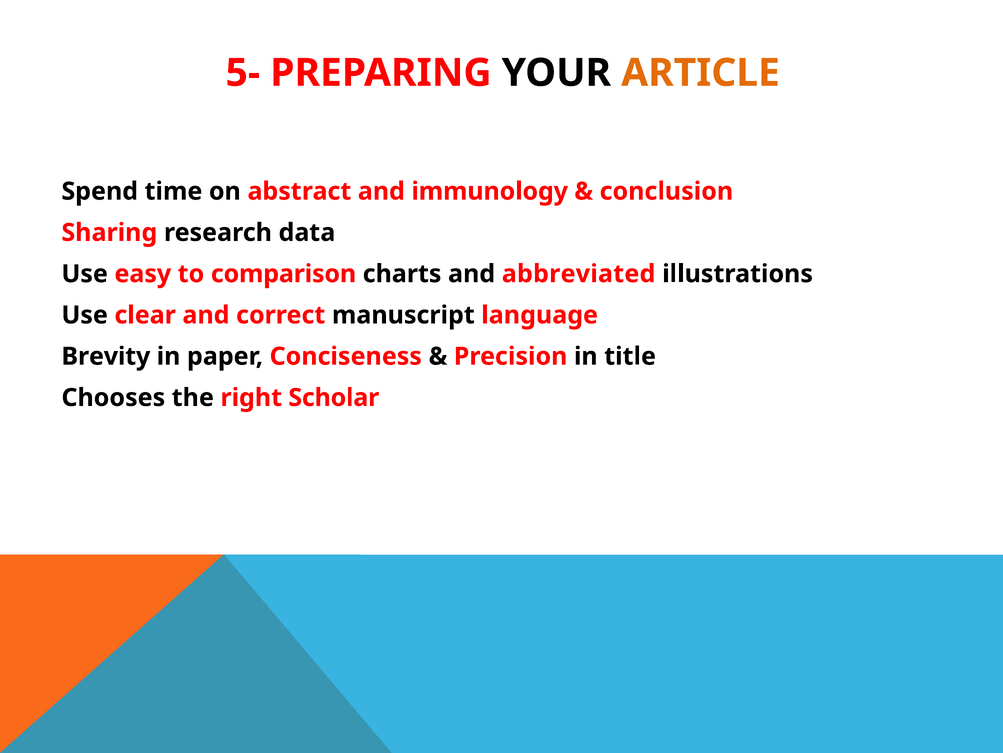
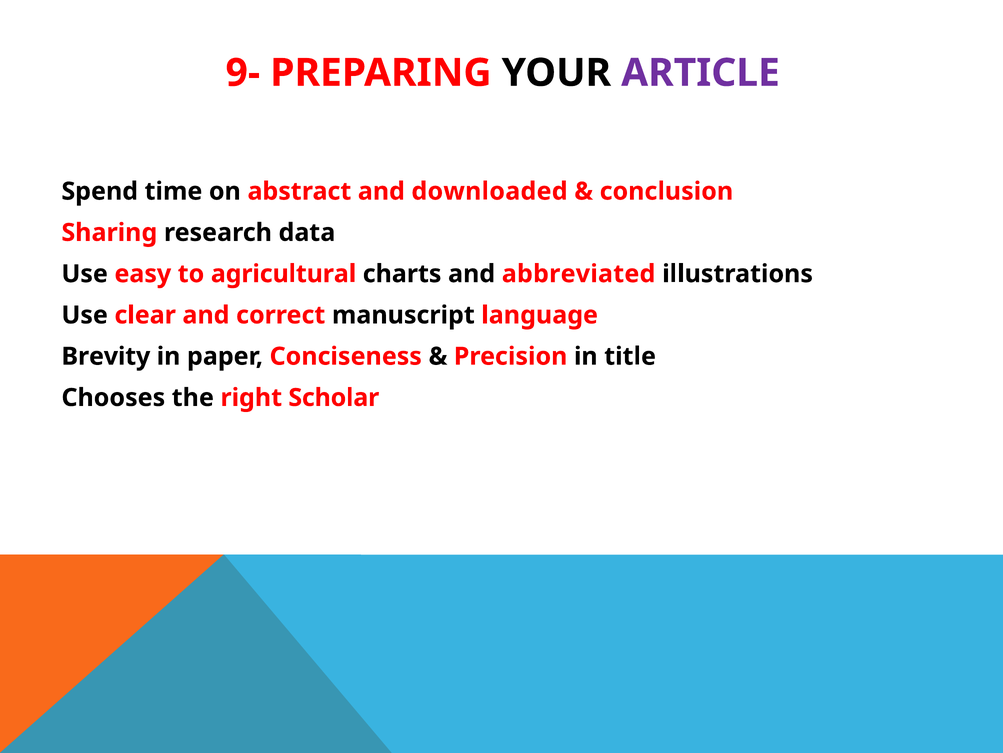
5-: 5- -> 9-
ARTICLE colour: orange -> purple
immunology: immunology -> downloaded
comparison: comparison -> agricultural
